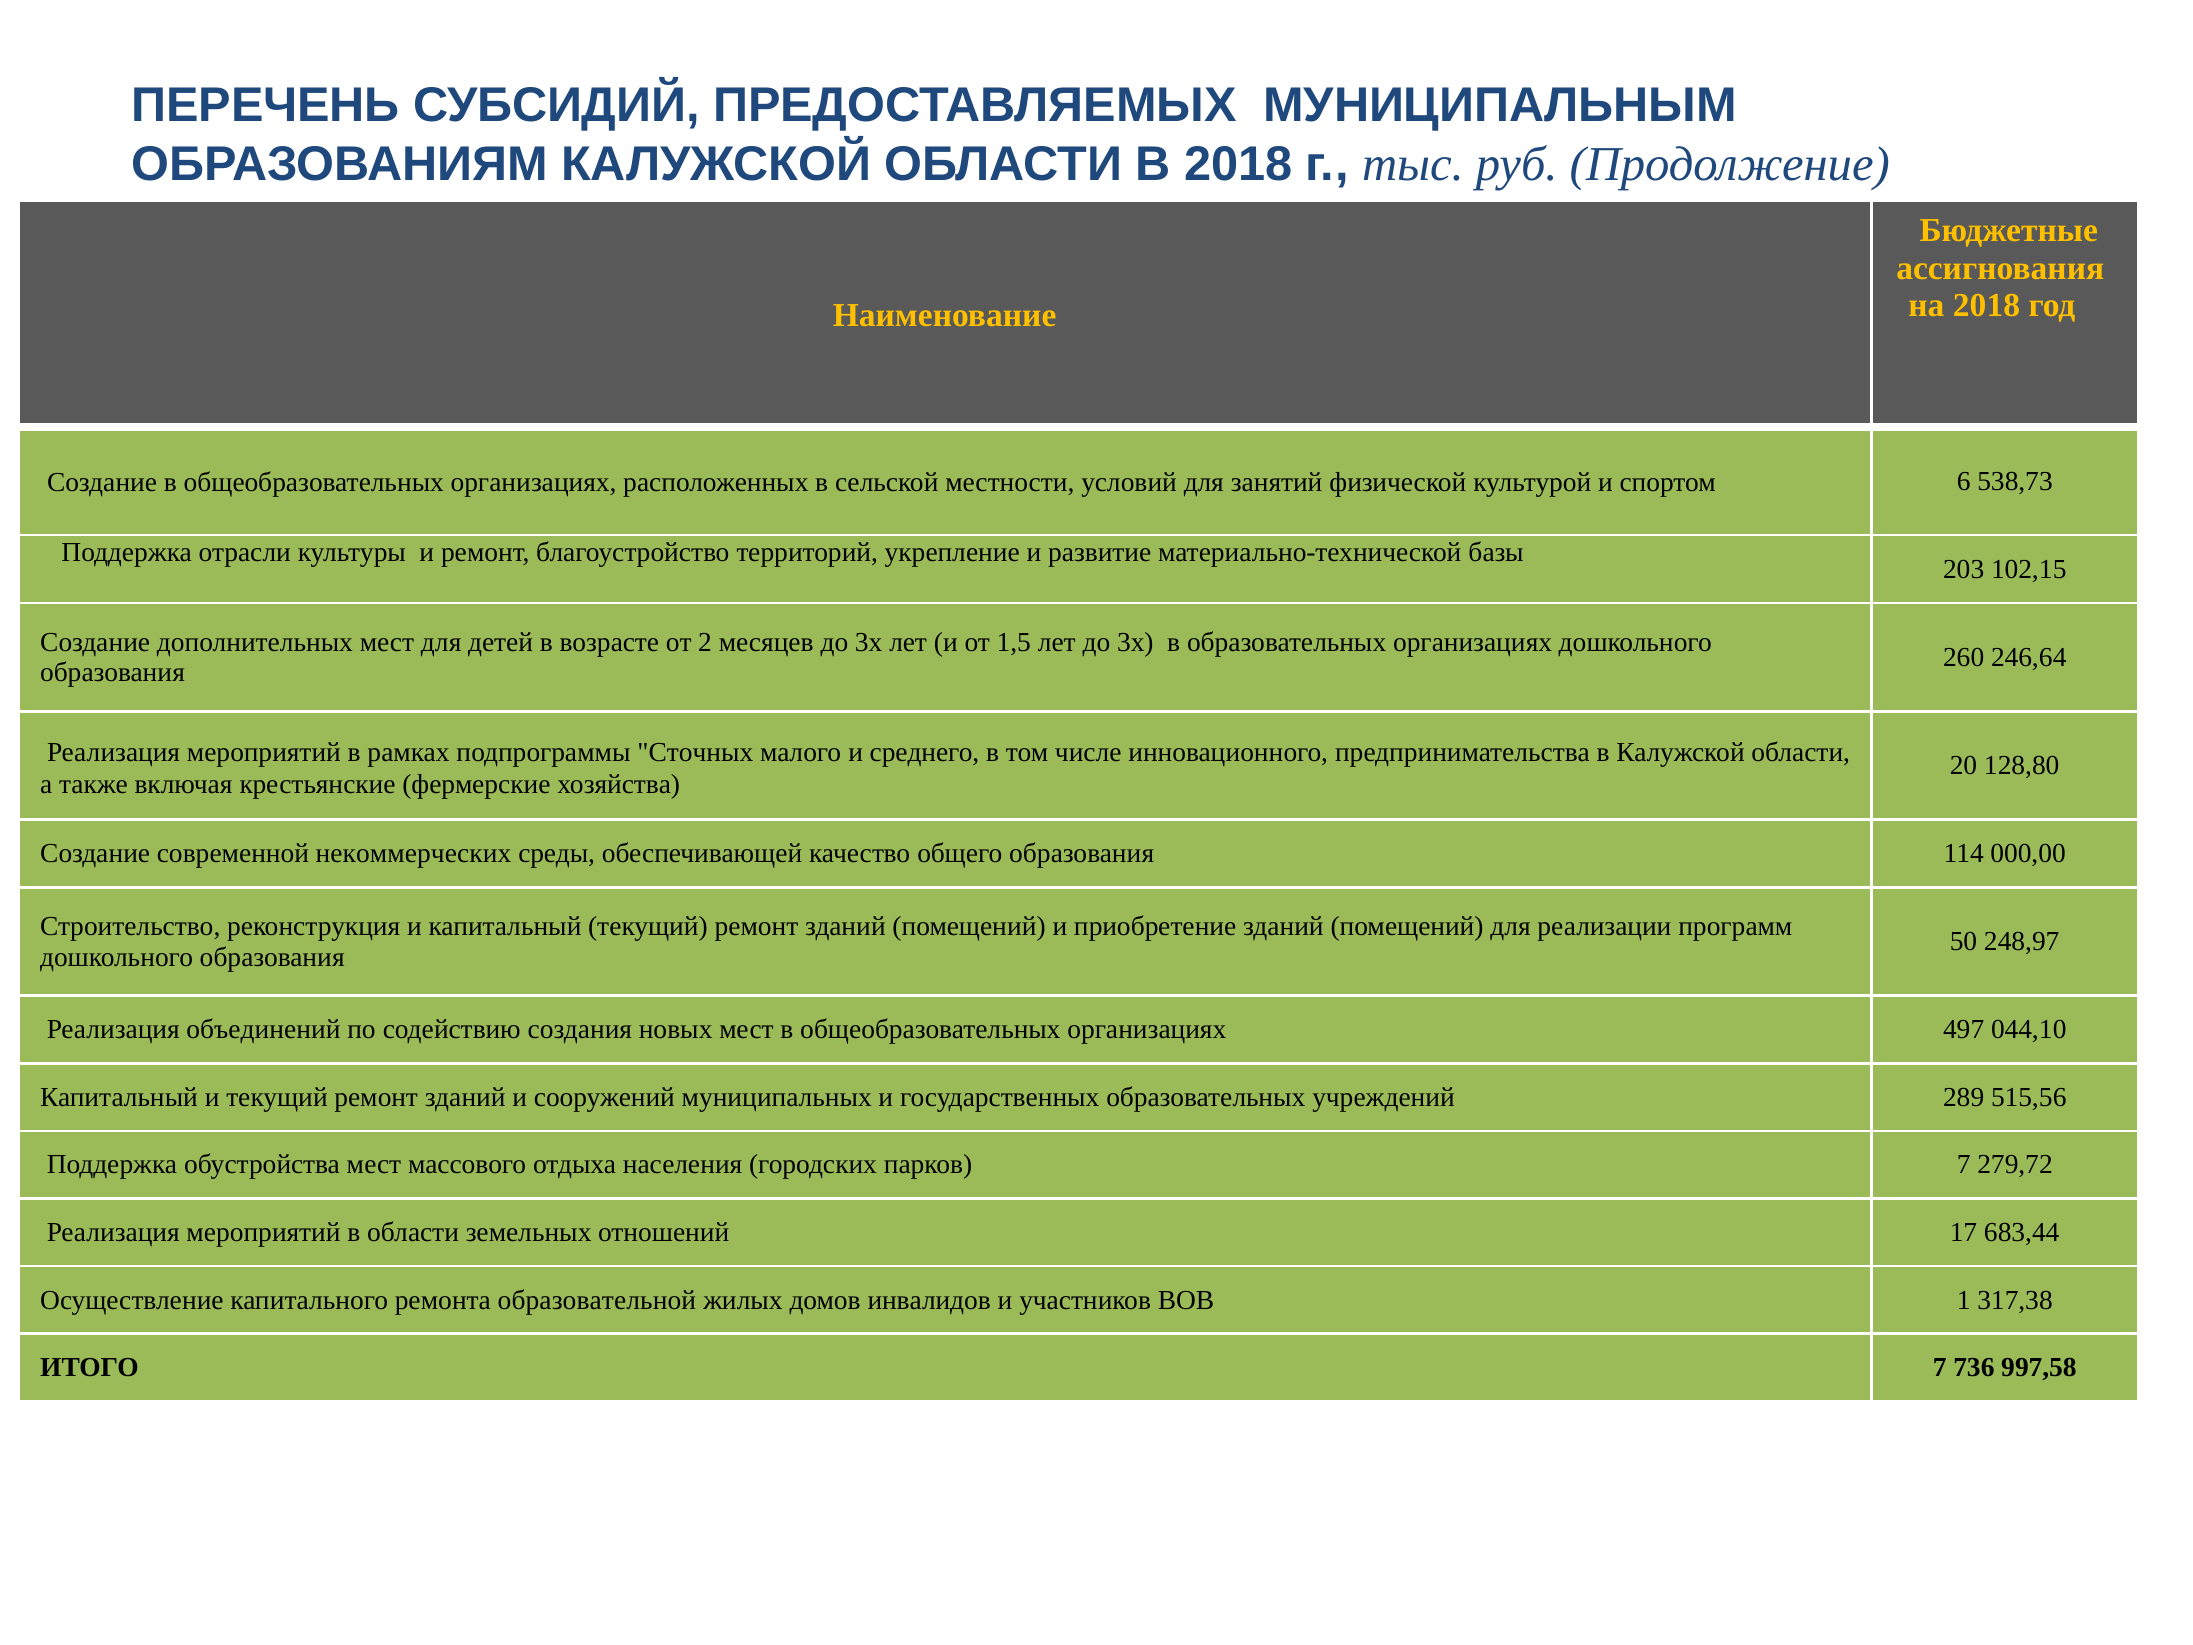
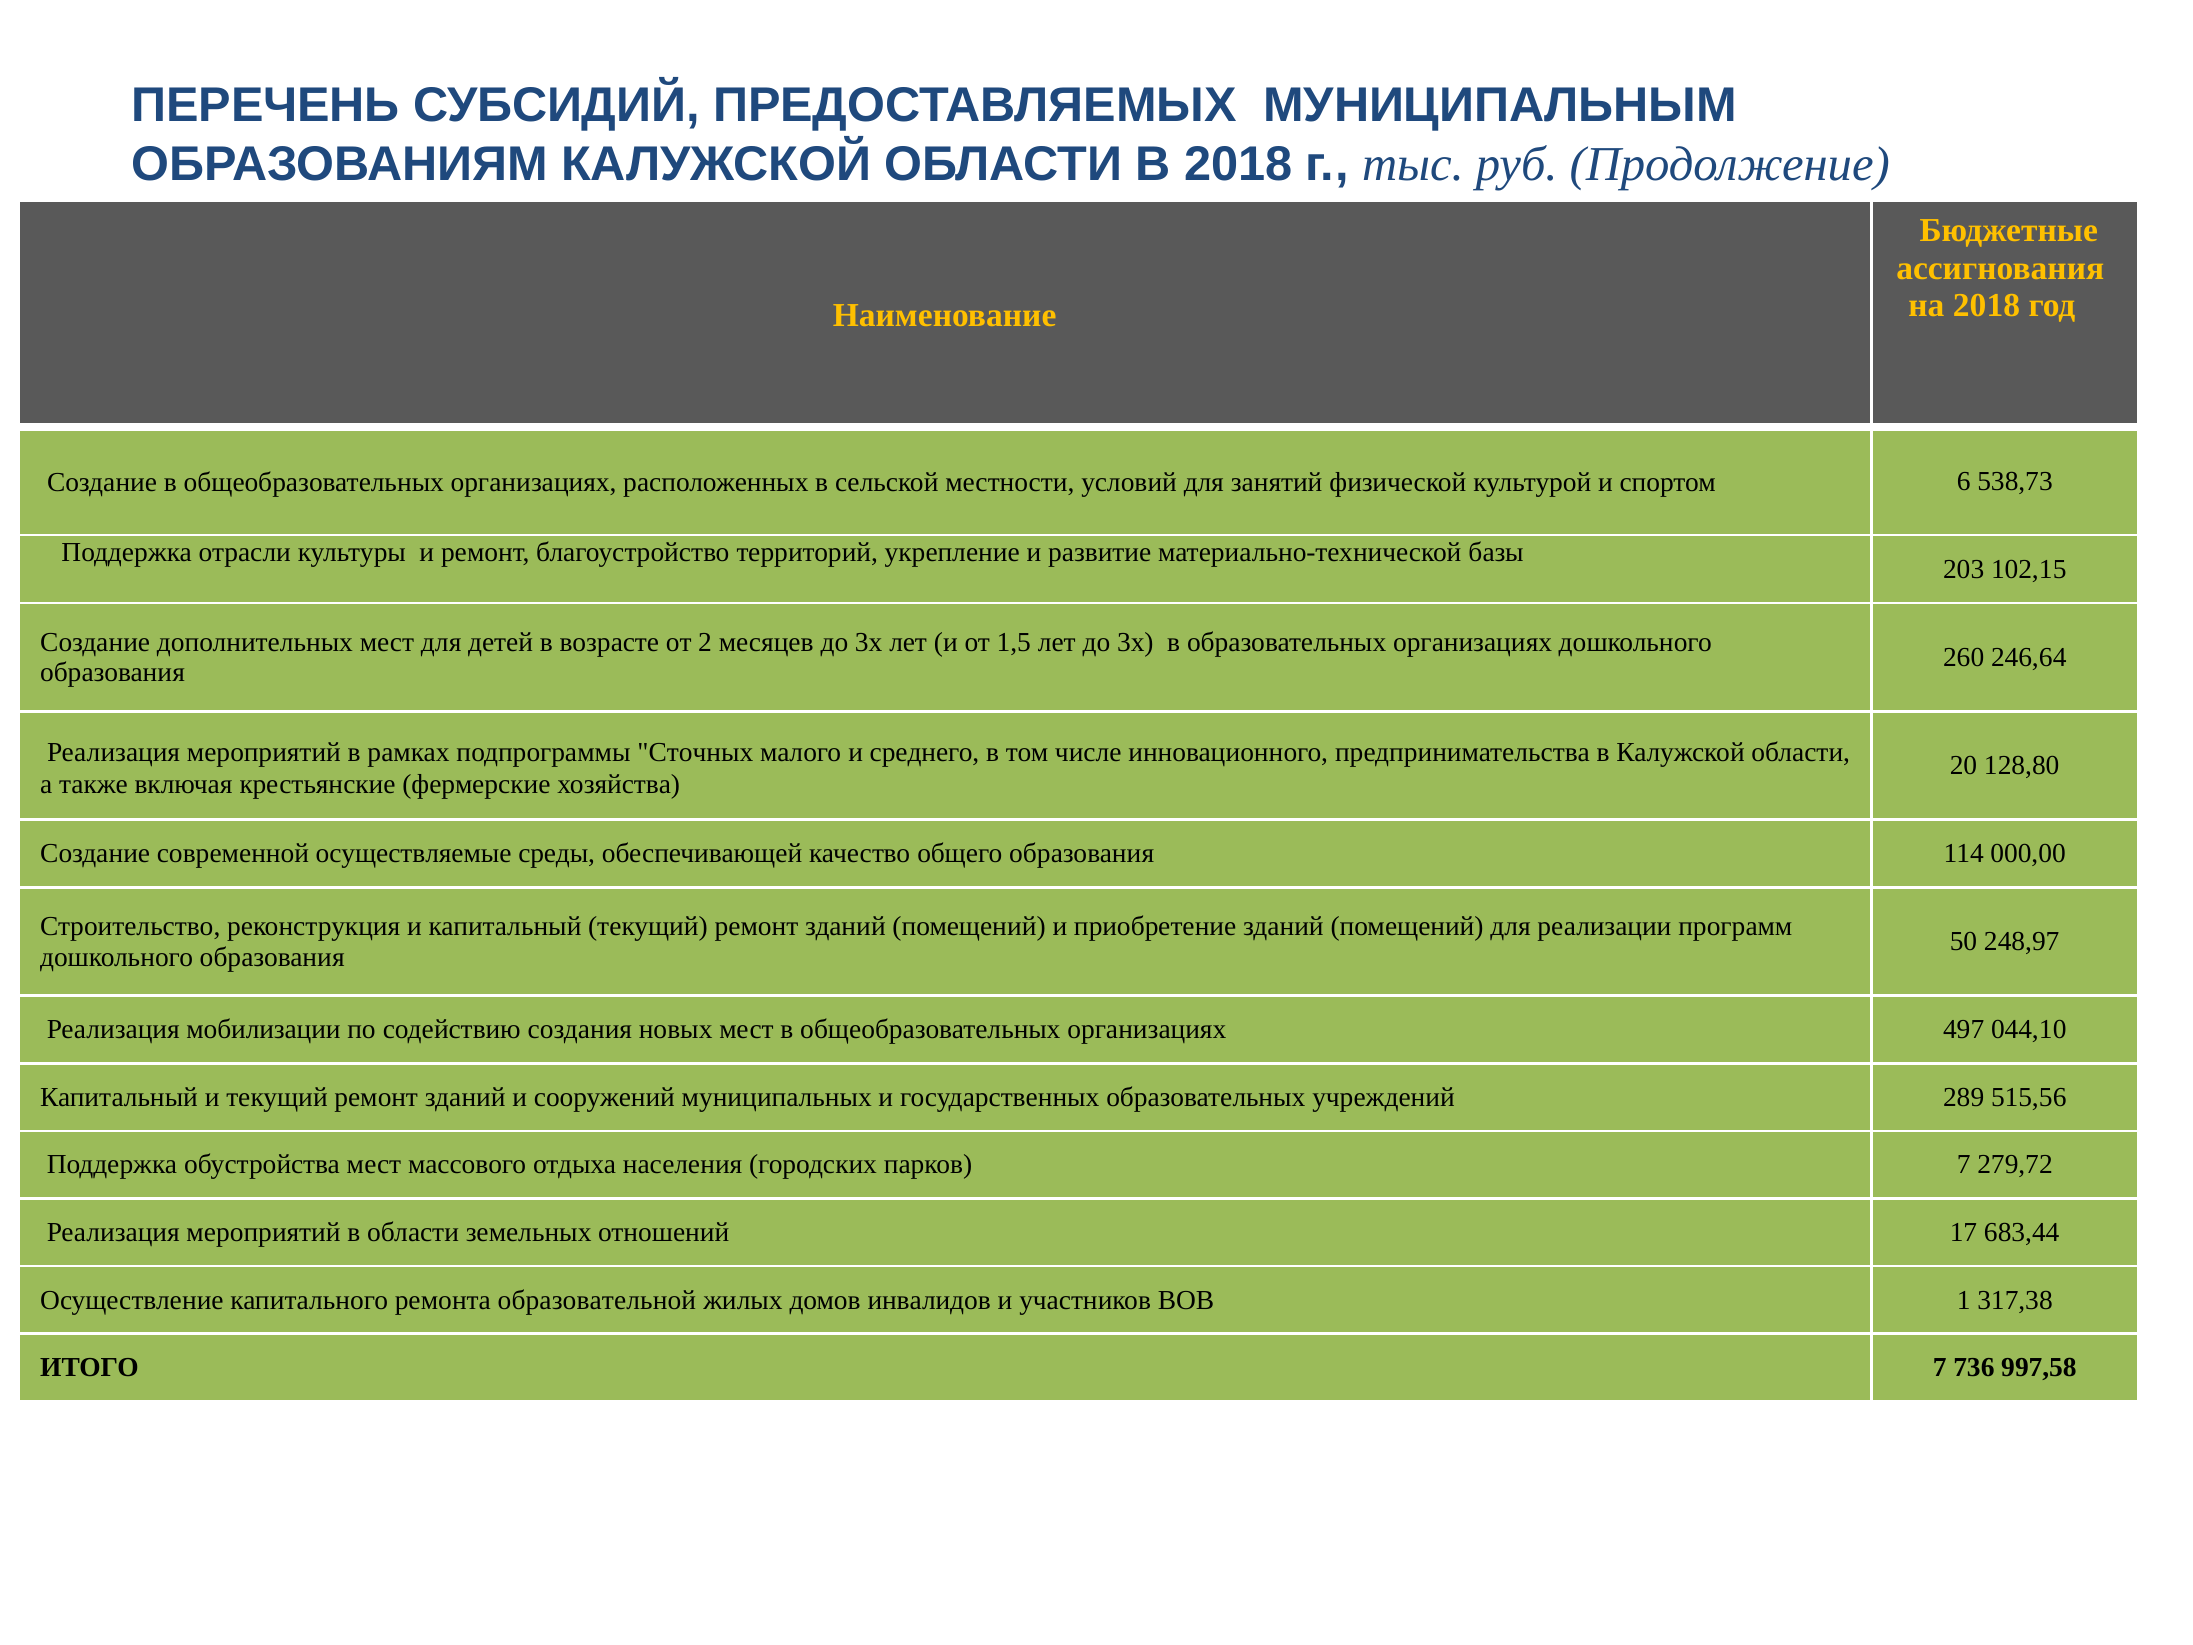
некоммерческих: некоммерческих -> осуществляемые
объединений: объединений -> мобилизации
